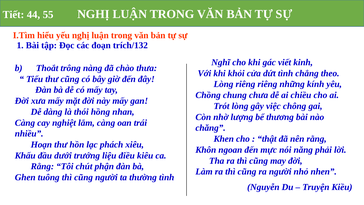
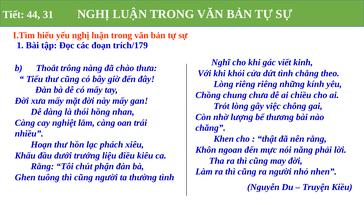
55: 55 -> 31
trích/132: trích/132 -> trích/179
